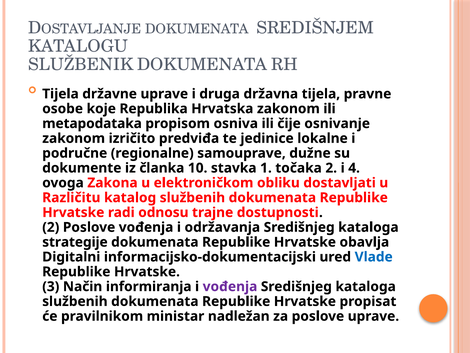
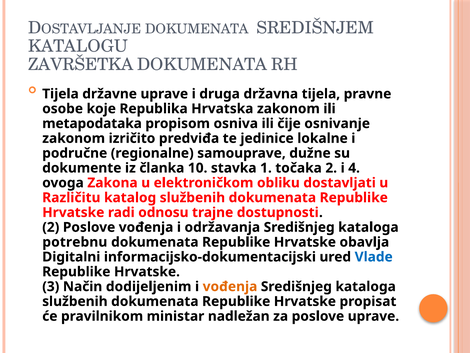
SLUŽBENIK: SLUŽBENIK -> ZAVRŠETKA
strategije: strategije -> potrebnu
informiranja: informiranja -> dodijeljenim
vođenja at (230, 286) colour: purple -> orange
